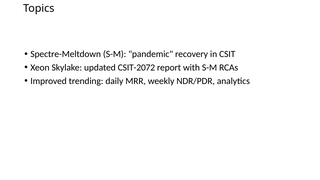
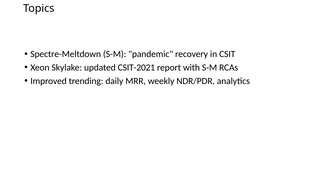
CSIT-2072: CSIT-2072 -> CSIT-2021
